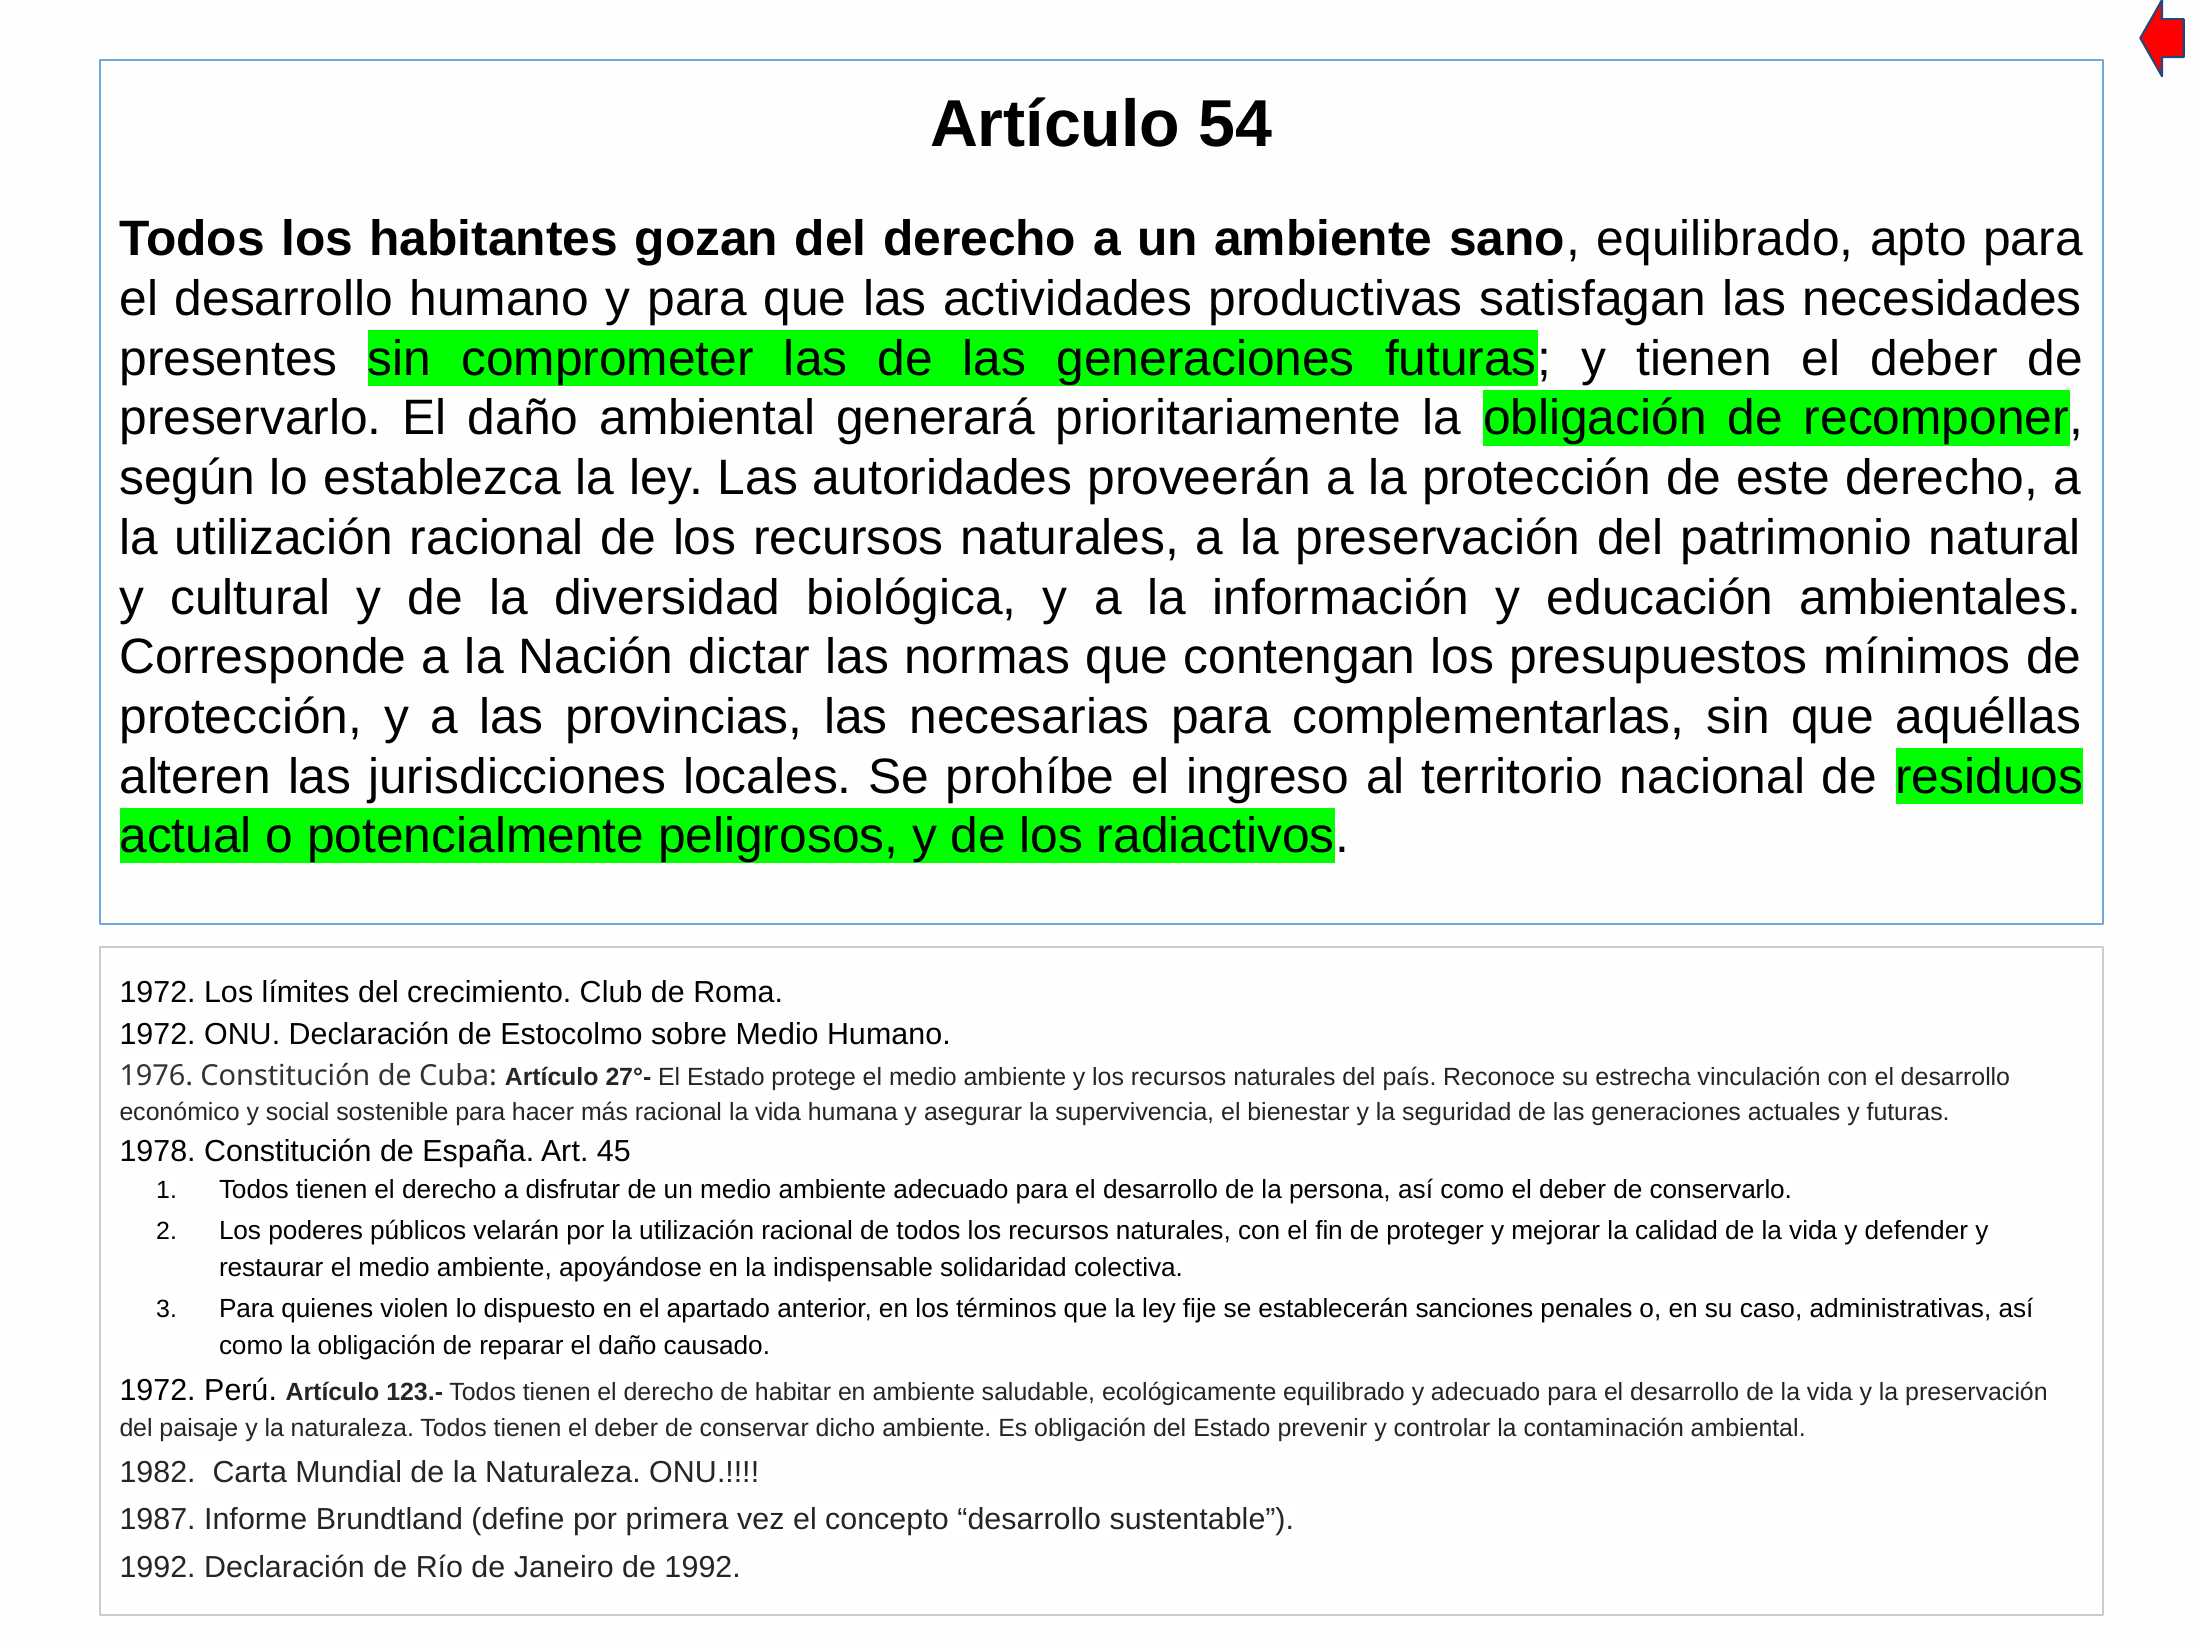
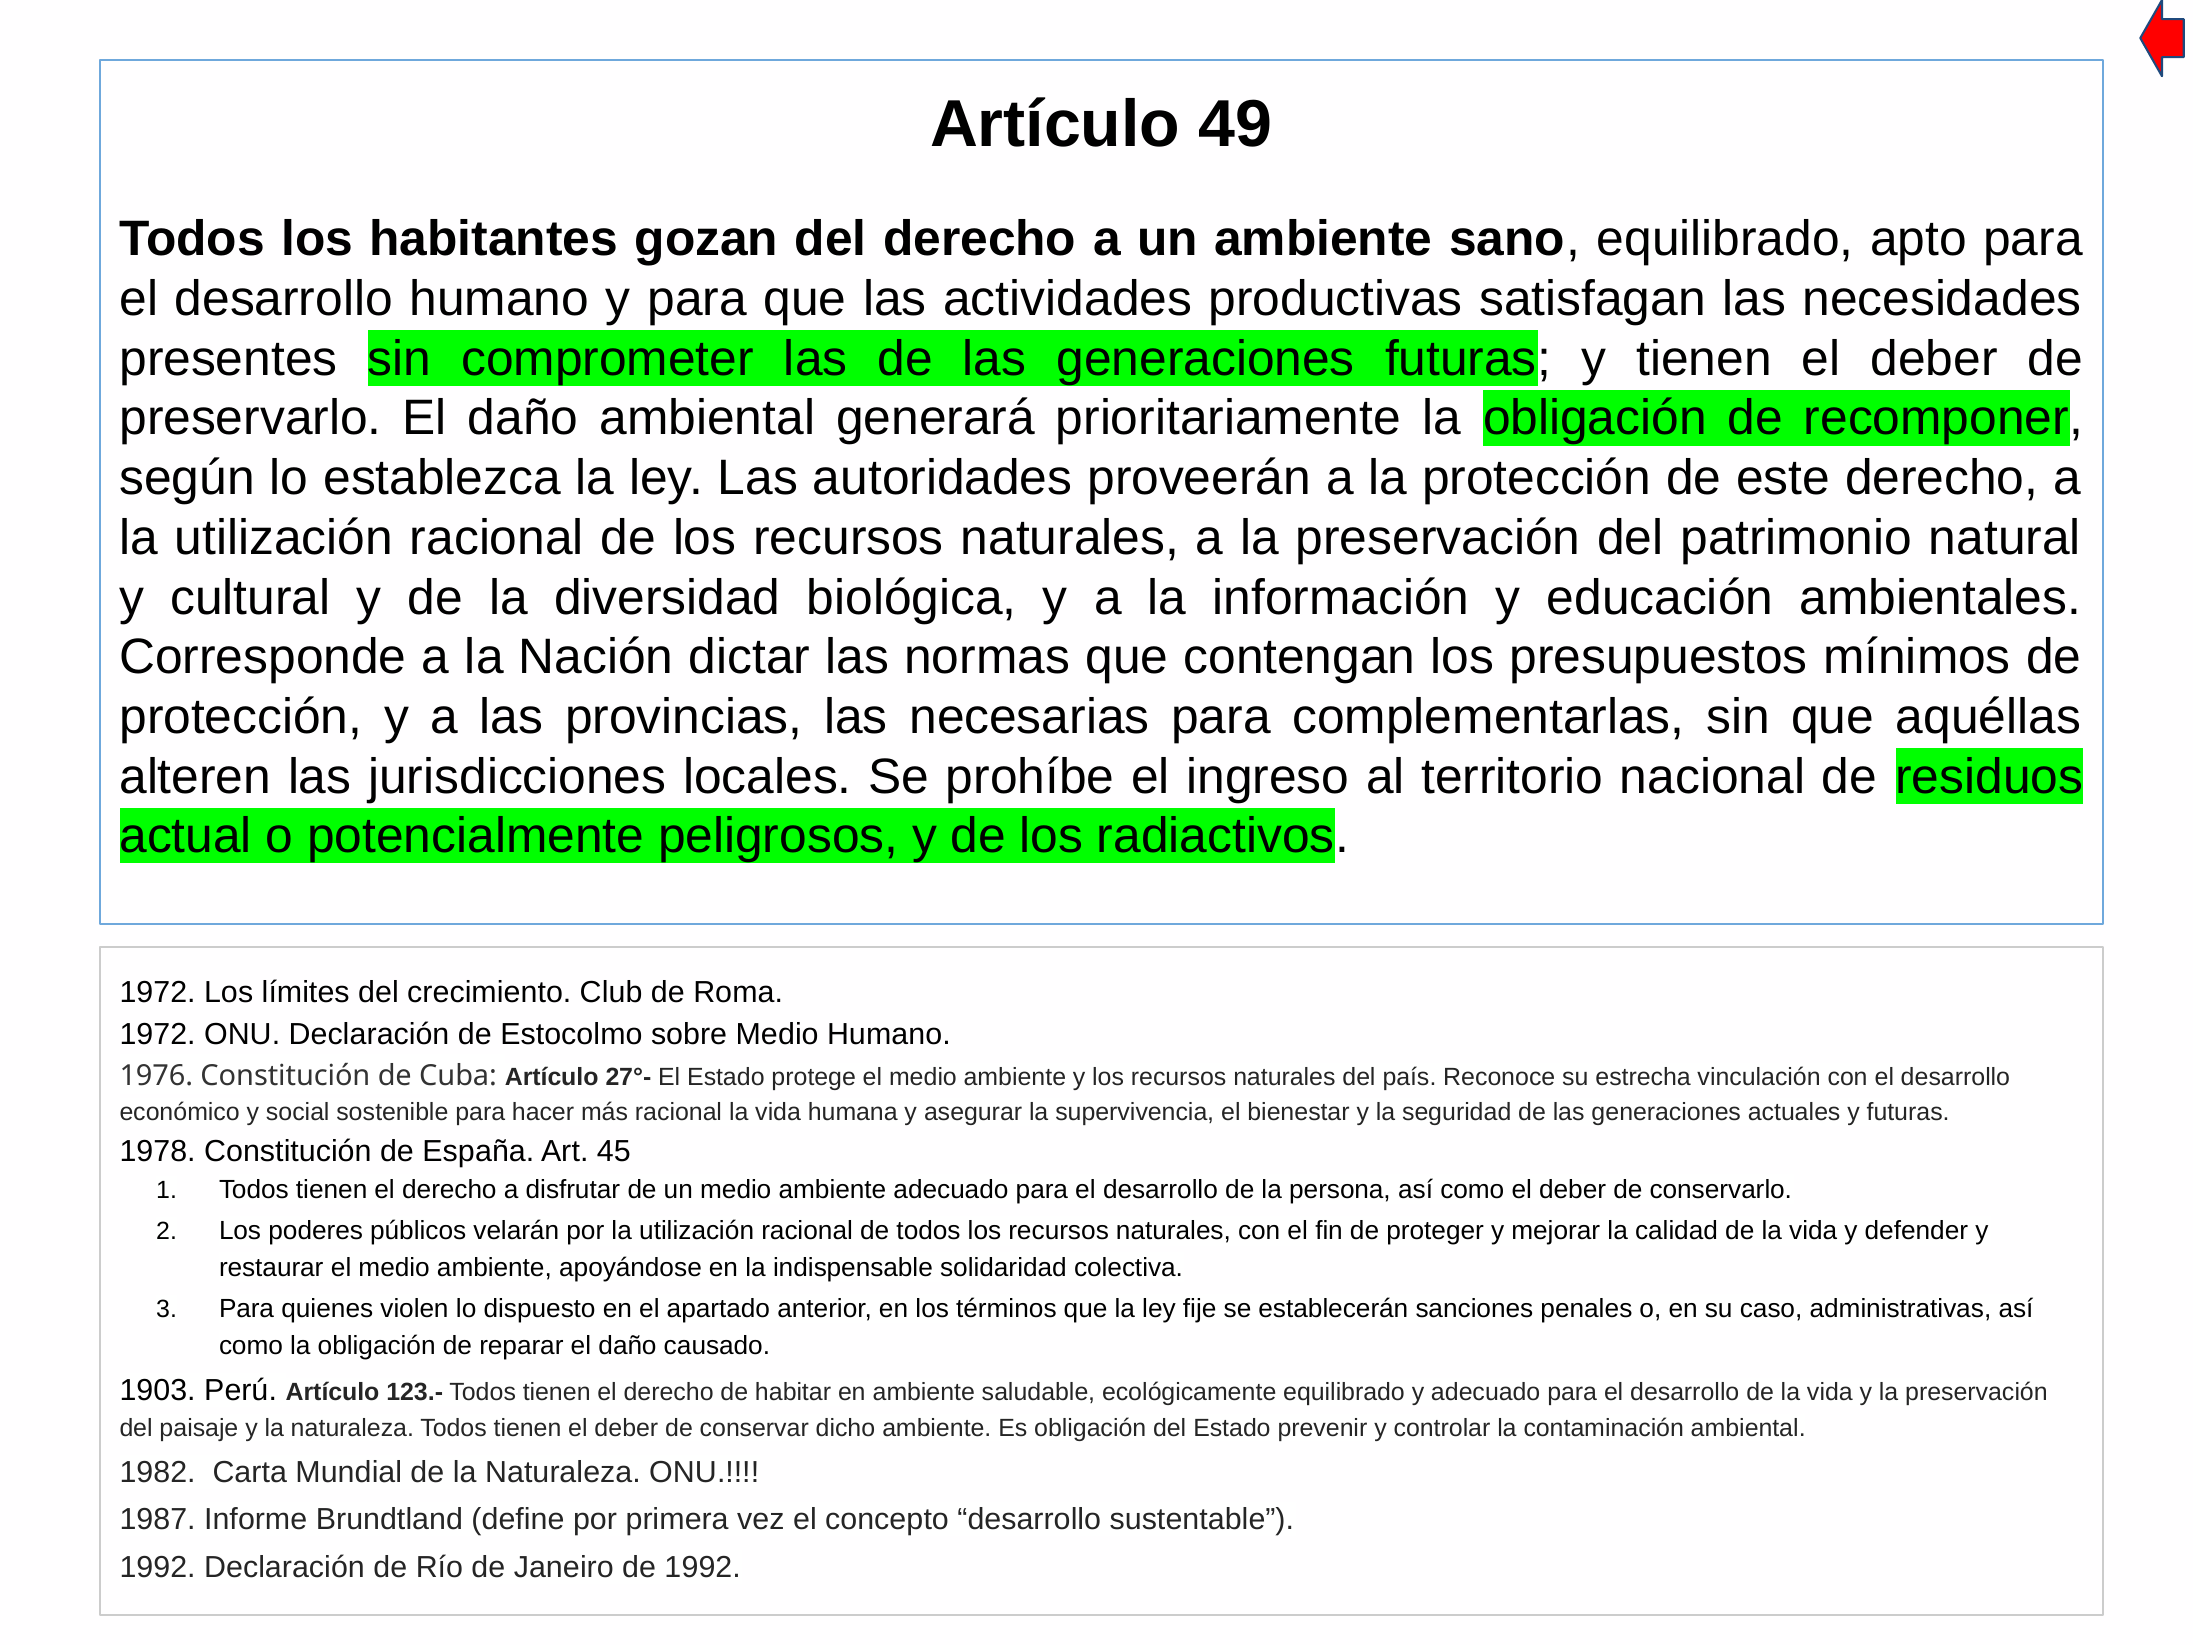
54: 54 -> 49
1972 at (158, 1390): 1972 -> 1903
